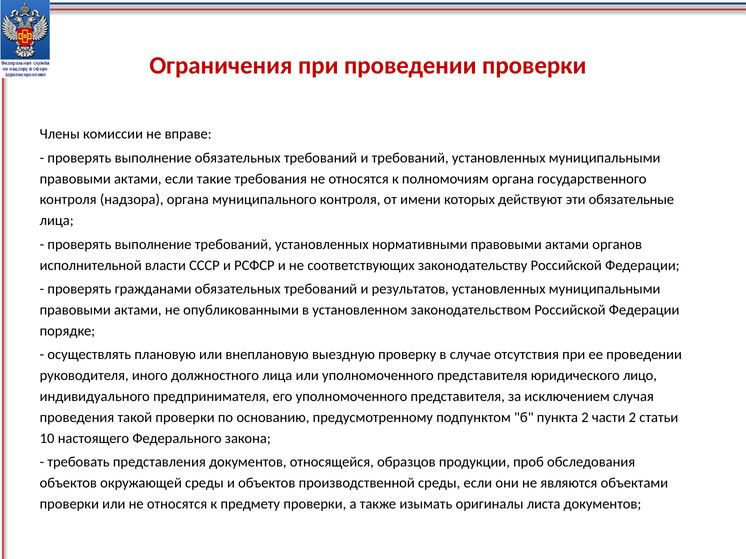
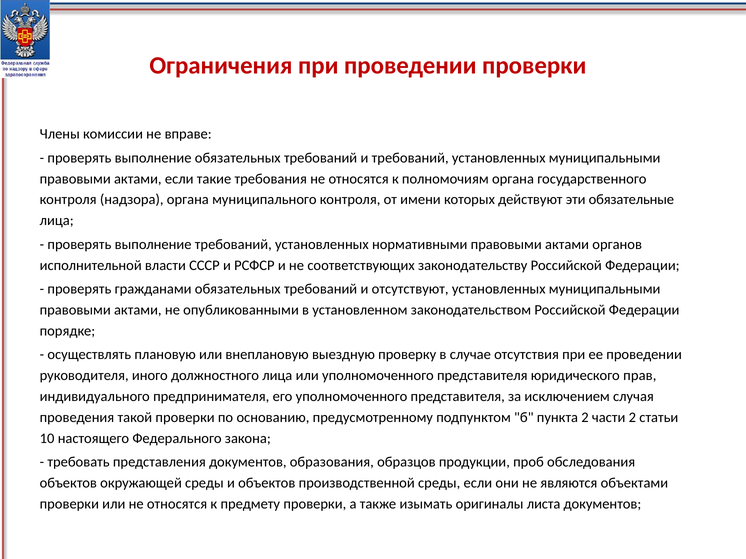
результатов: результатов -> отсутствуют
лицо: лицо -> прав
относящейся: относящейся -> образования
